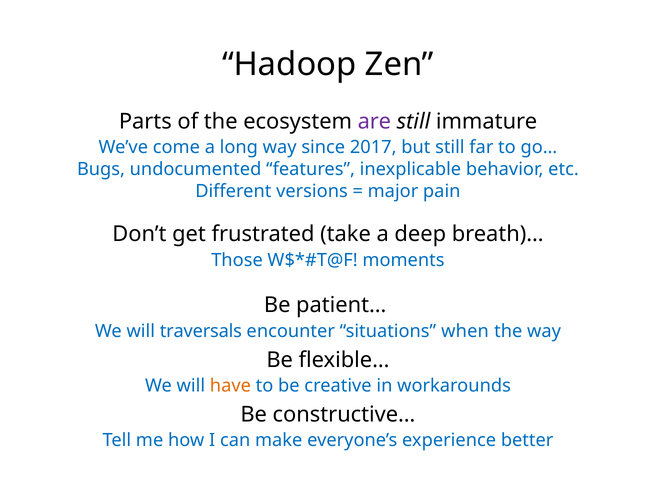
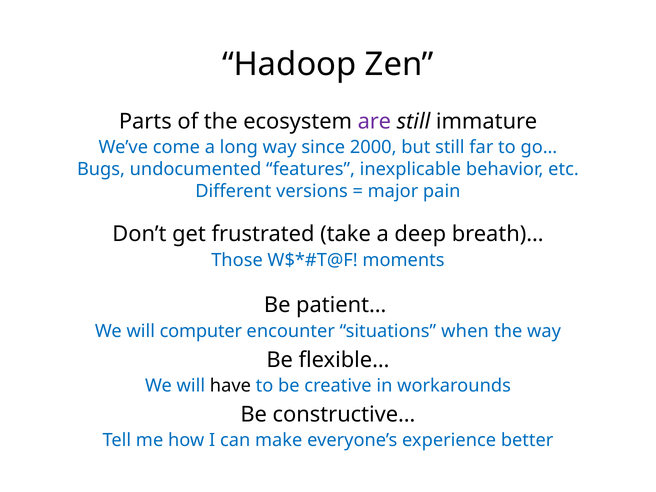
2017: 2017 -> 2000
traversals: traversals -> computer
have colour: orange -> black
